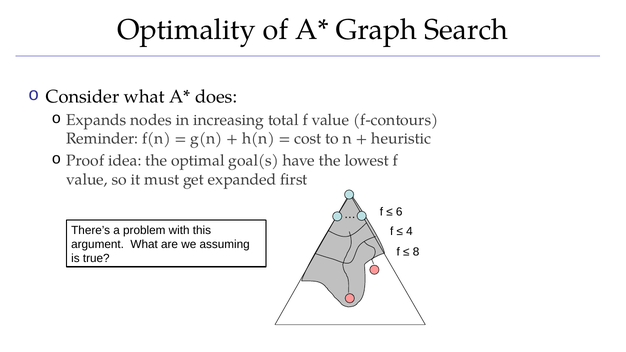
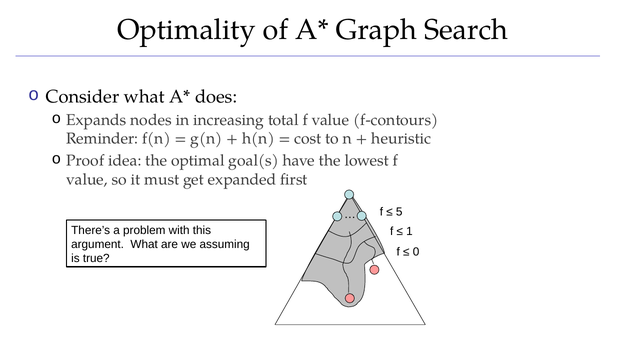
6: 6 -> 5
4: 4 -> 1
8: 8 -> 0
